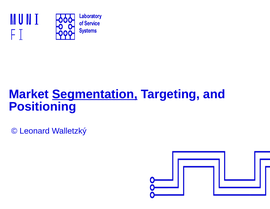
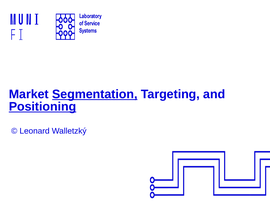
Positioning underline: none -> present
